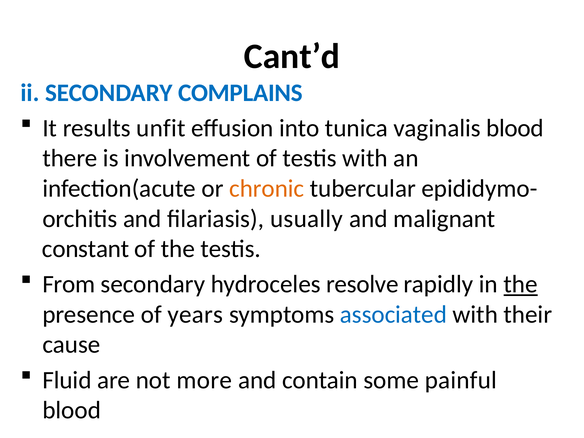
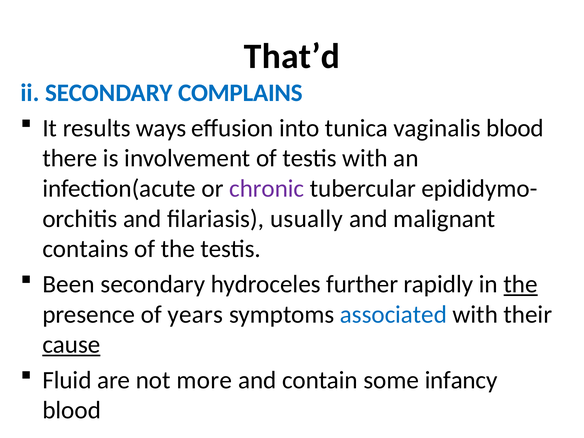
Cant’d: Cant’d -> That’d
unfit: unfit -> ways
chronic colour: orange -> purple
constant: constant -> contains
From: From -> Been
resolve: resolve -> further
cause underline: none -> present
painful: painful -> infancy
